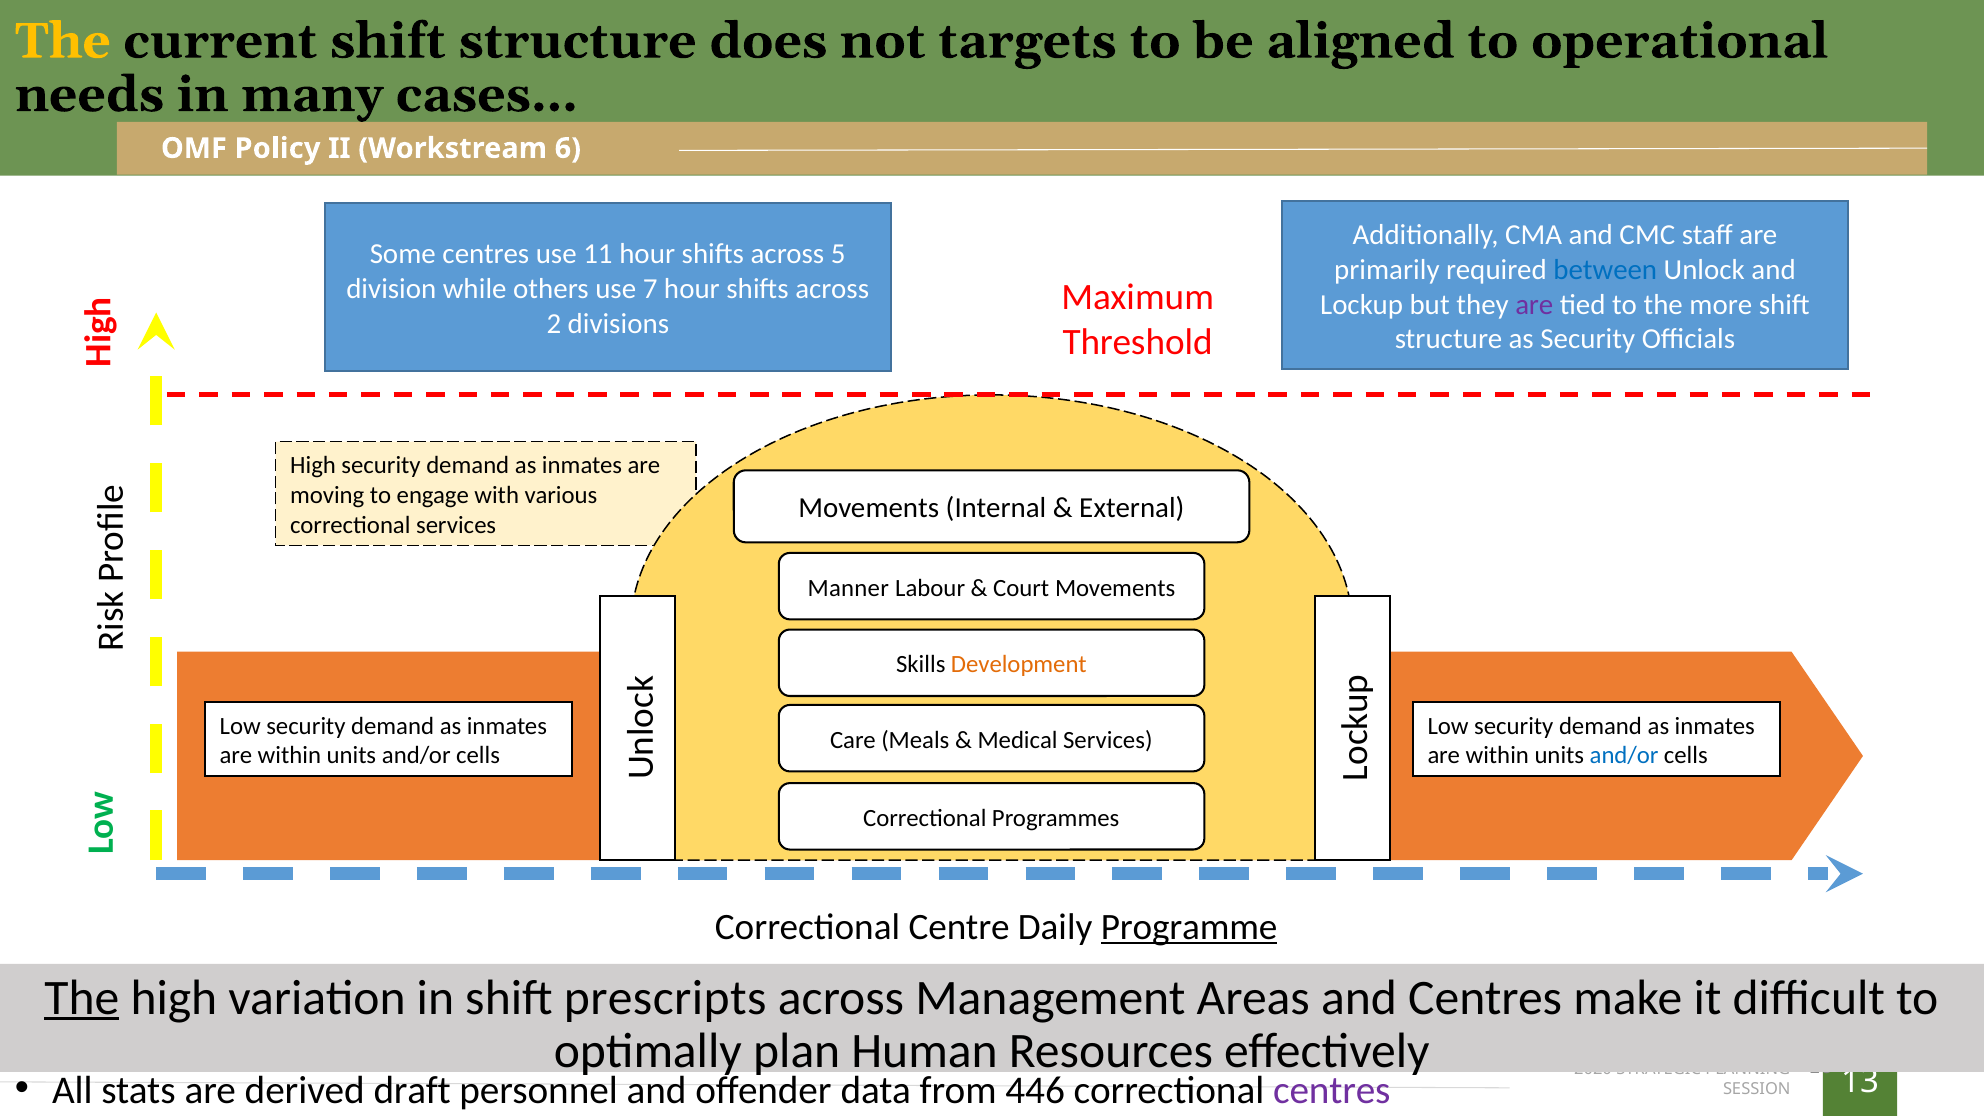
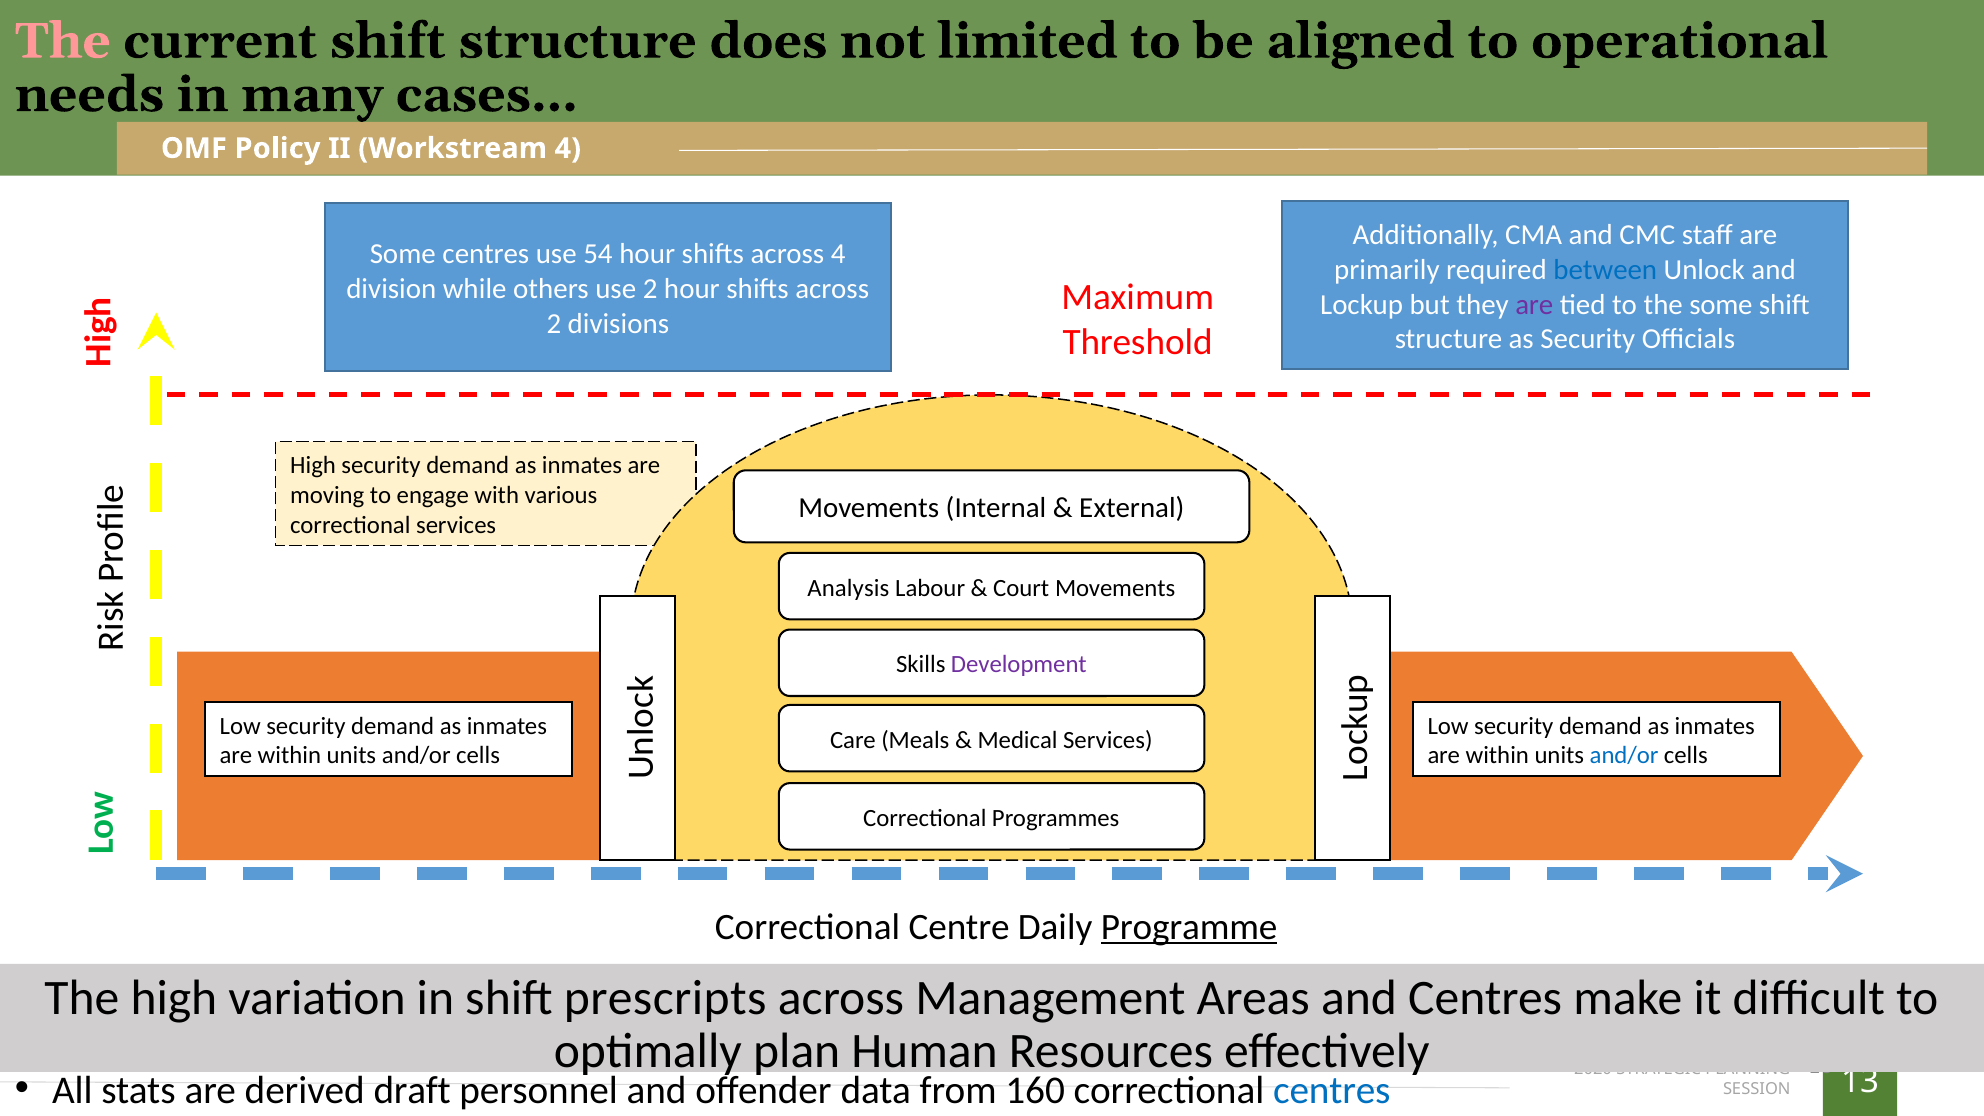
The at (63, 41) colour: yellow -> pink
targets: targets -> limited
Workstream 6: 6 -> 4
11: 11 -> 54
across 5: 5 -> 4
use 7: 7 -> 2
the more: more -> some
Manner: Manner -> Analysis
Development colour: orange -> purple
The at (82, 998) underline: present -> none
446: 446 -> 160
centres at (1332, 1090) colour: purple -> blue
